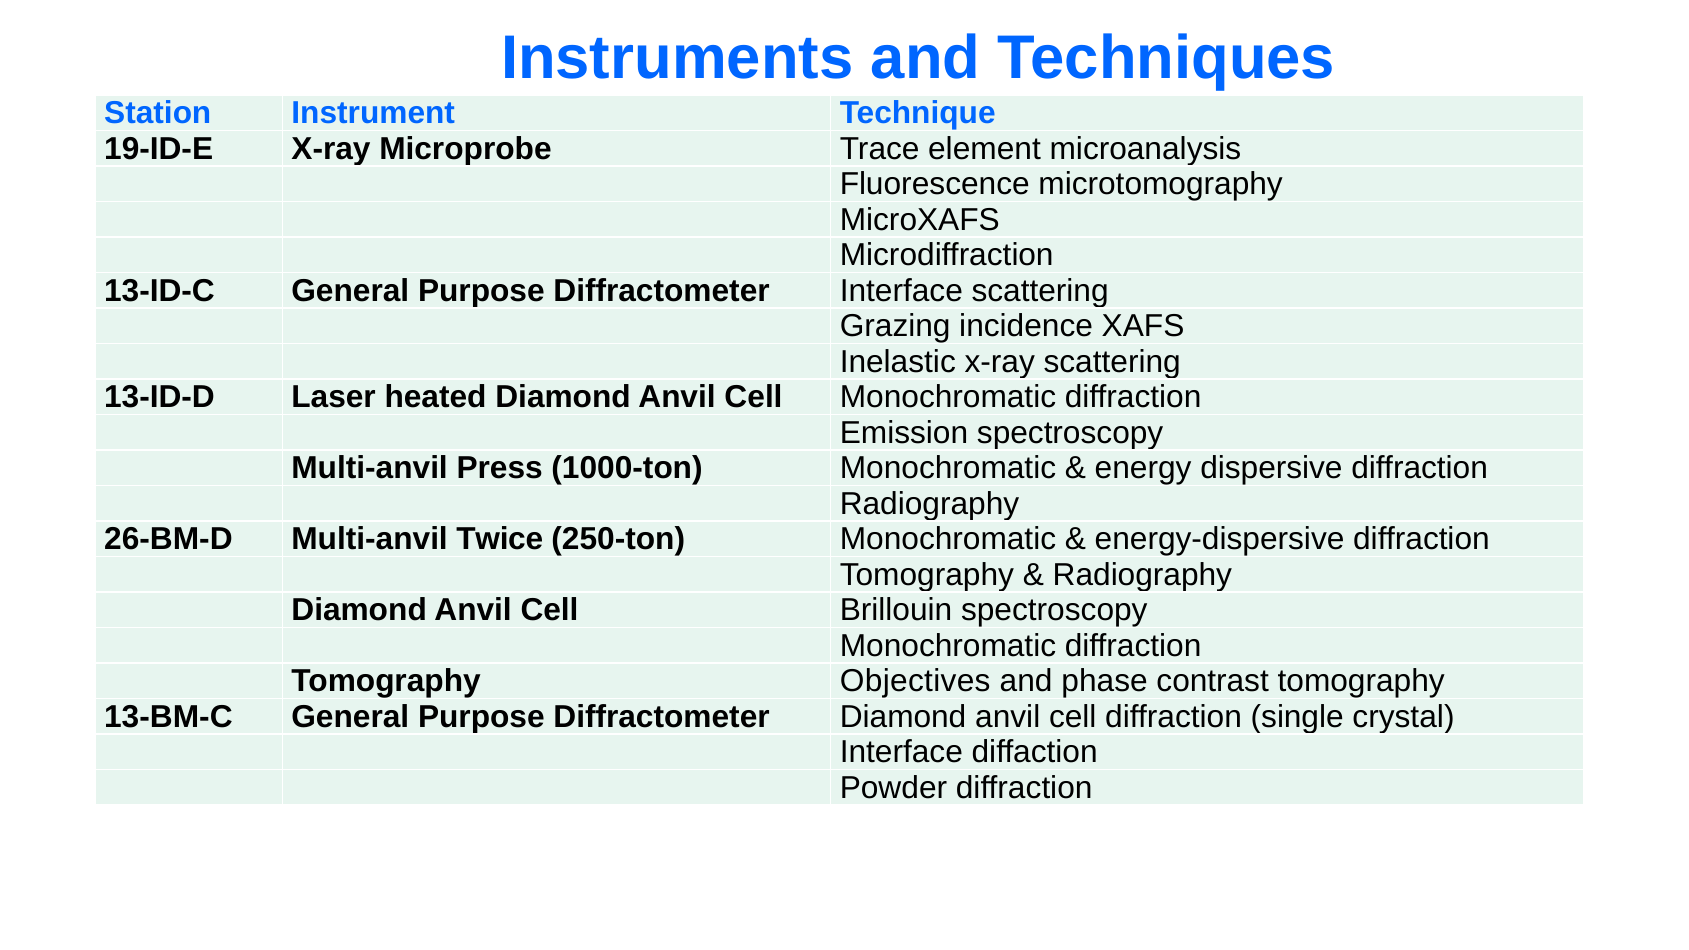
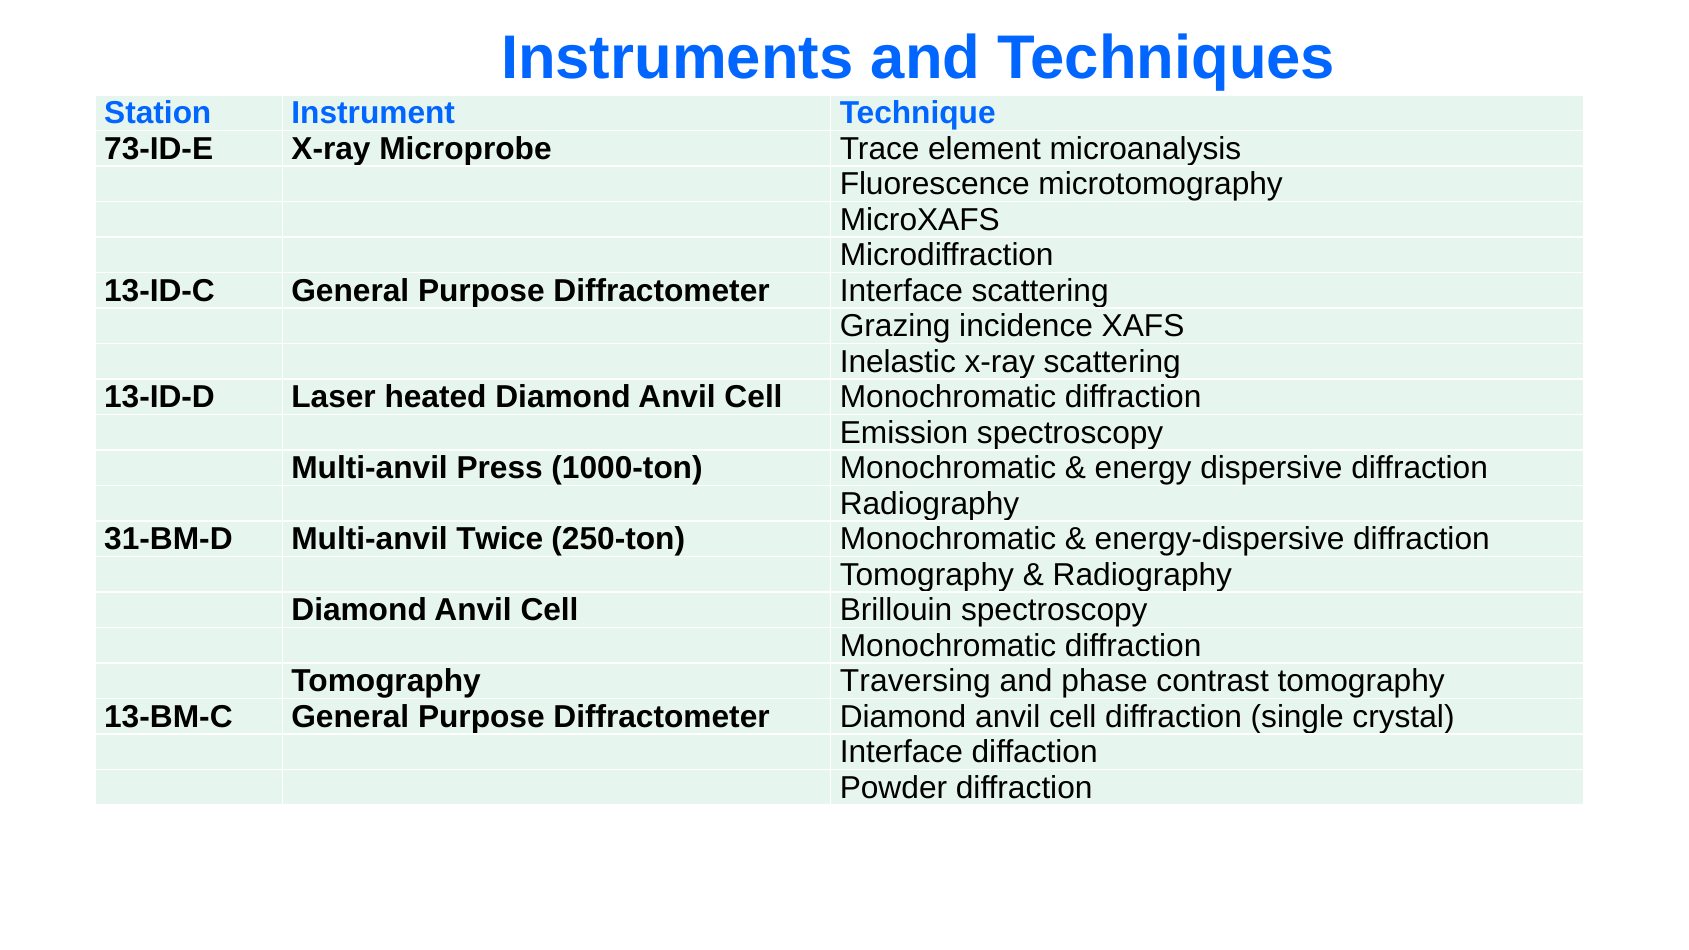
19-ID-E: 19-ID-E -> 73-ID-E
26-BM-D: 26-BM-D -> 31-BM-D
Objectives: Objectives -> Traversing
